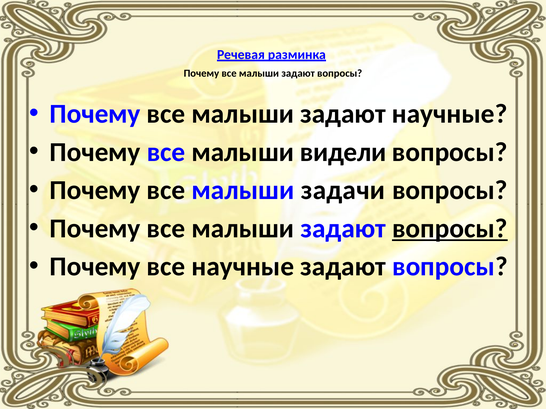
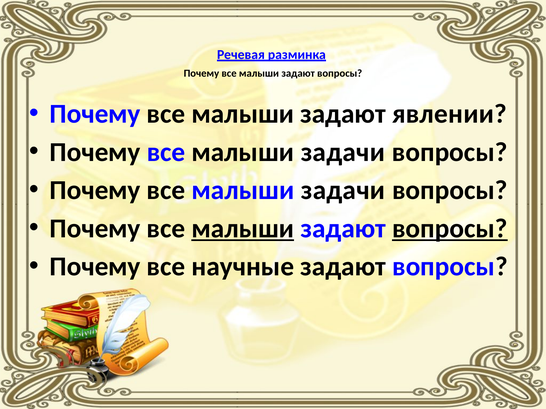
задают научные: научные -> явлении
видели at (343, 152): видели -> задачи
малыши at (243, 229) underline: none -> present
